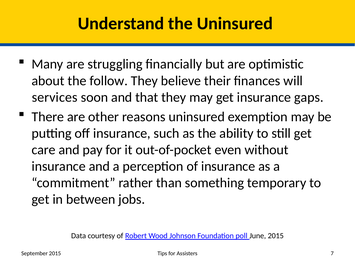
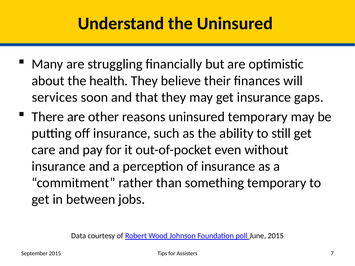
follow: follow -> health
uninsured exemption: exemption -> temporary
